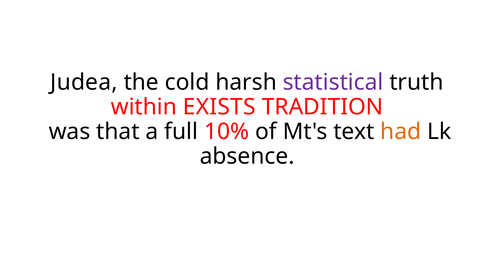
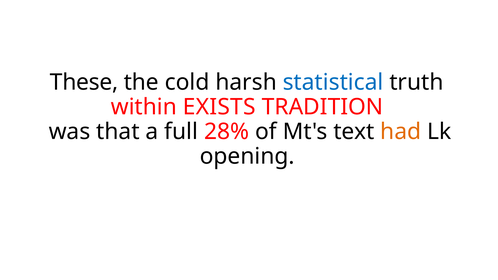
Judea: Judea -> These
statistical colour: purple -> blue
10%: 10% -> 28%
absence: absence -> opening
